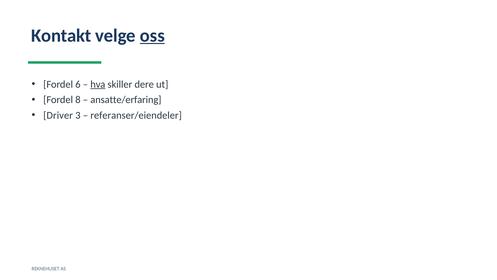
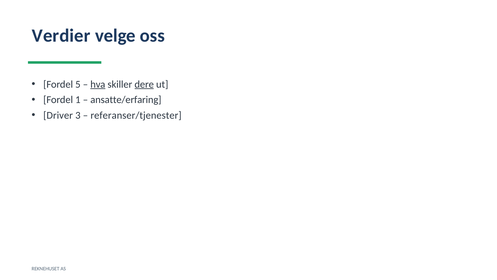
Kontakt: Kontakt -> Verdier
oss underline: present -> none
6: 6 -> 5
dere underline: none -> present
8: 8 -> 1
referanser/eiendeler: referanser/eiendeler -> referanser/tjenester
